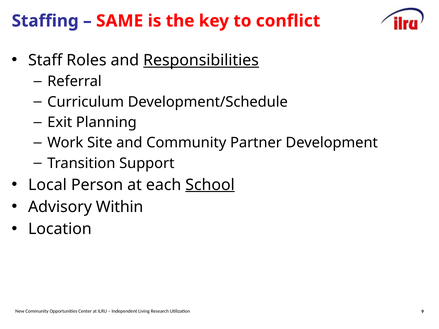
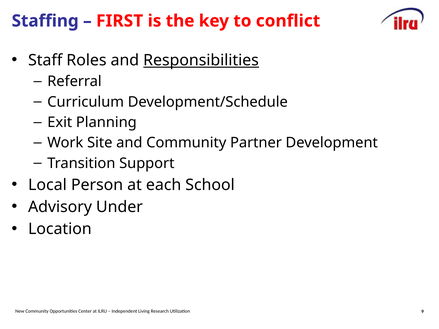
SAME: SAME -> FIRST
School underline: present -> none
Within: Within -> Under
